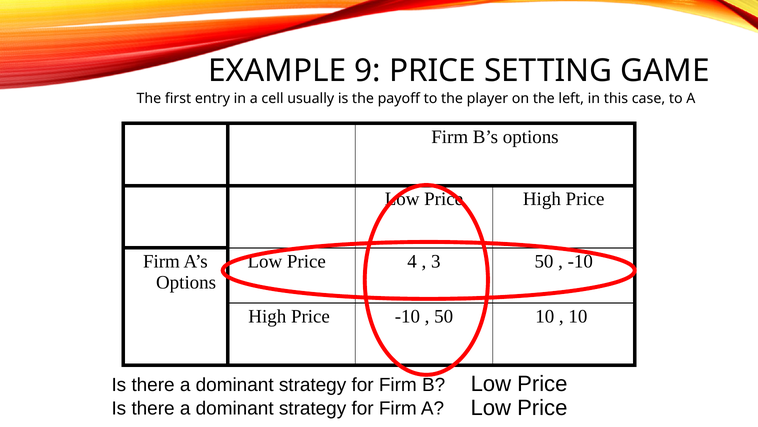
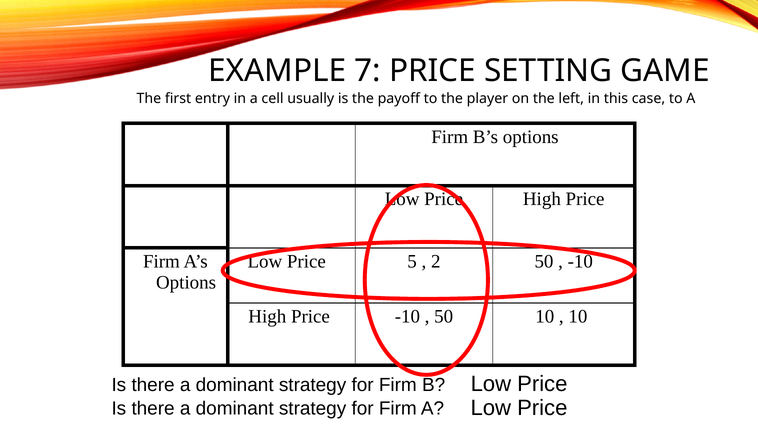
9: 9 -> 7
4: 4 -> 5
3: 3 -> 2
